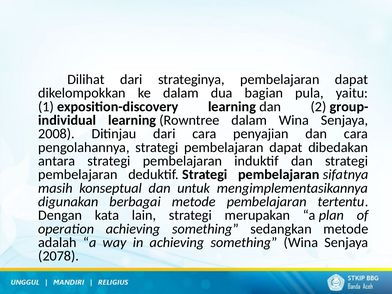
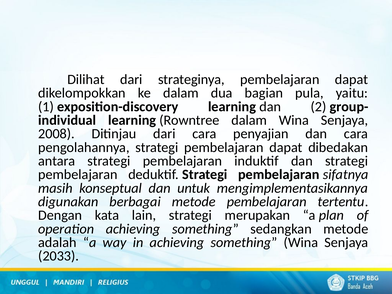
2078: 2078 -> 2033
